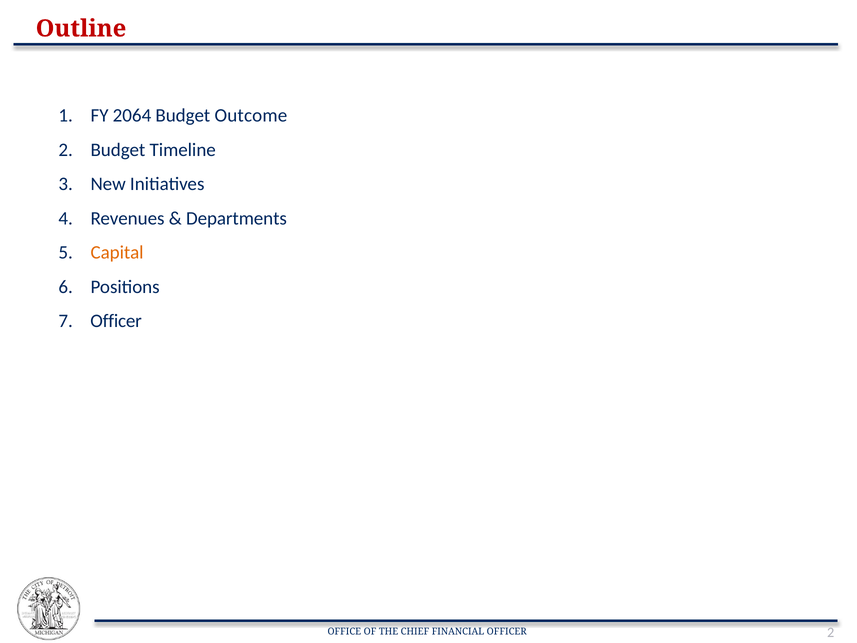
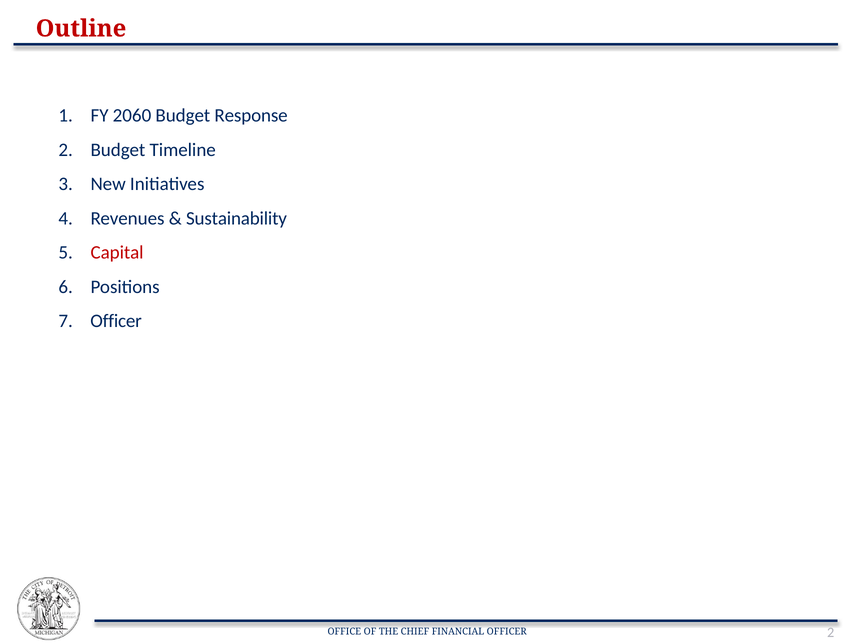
2064: 2064 -> 2060
Outcome: Outcome -> Response
Departments: Departments -> Sustainability
Capital colour: orange -> red
